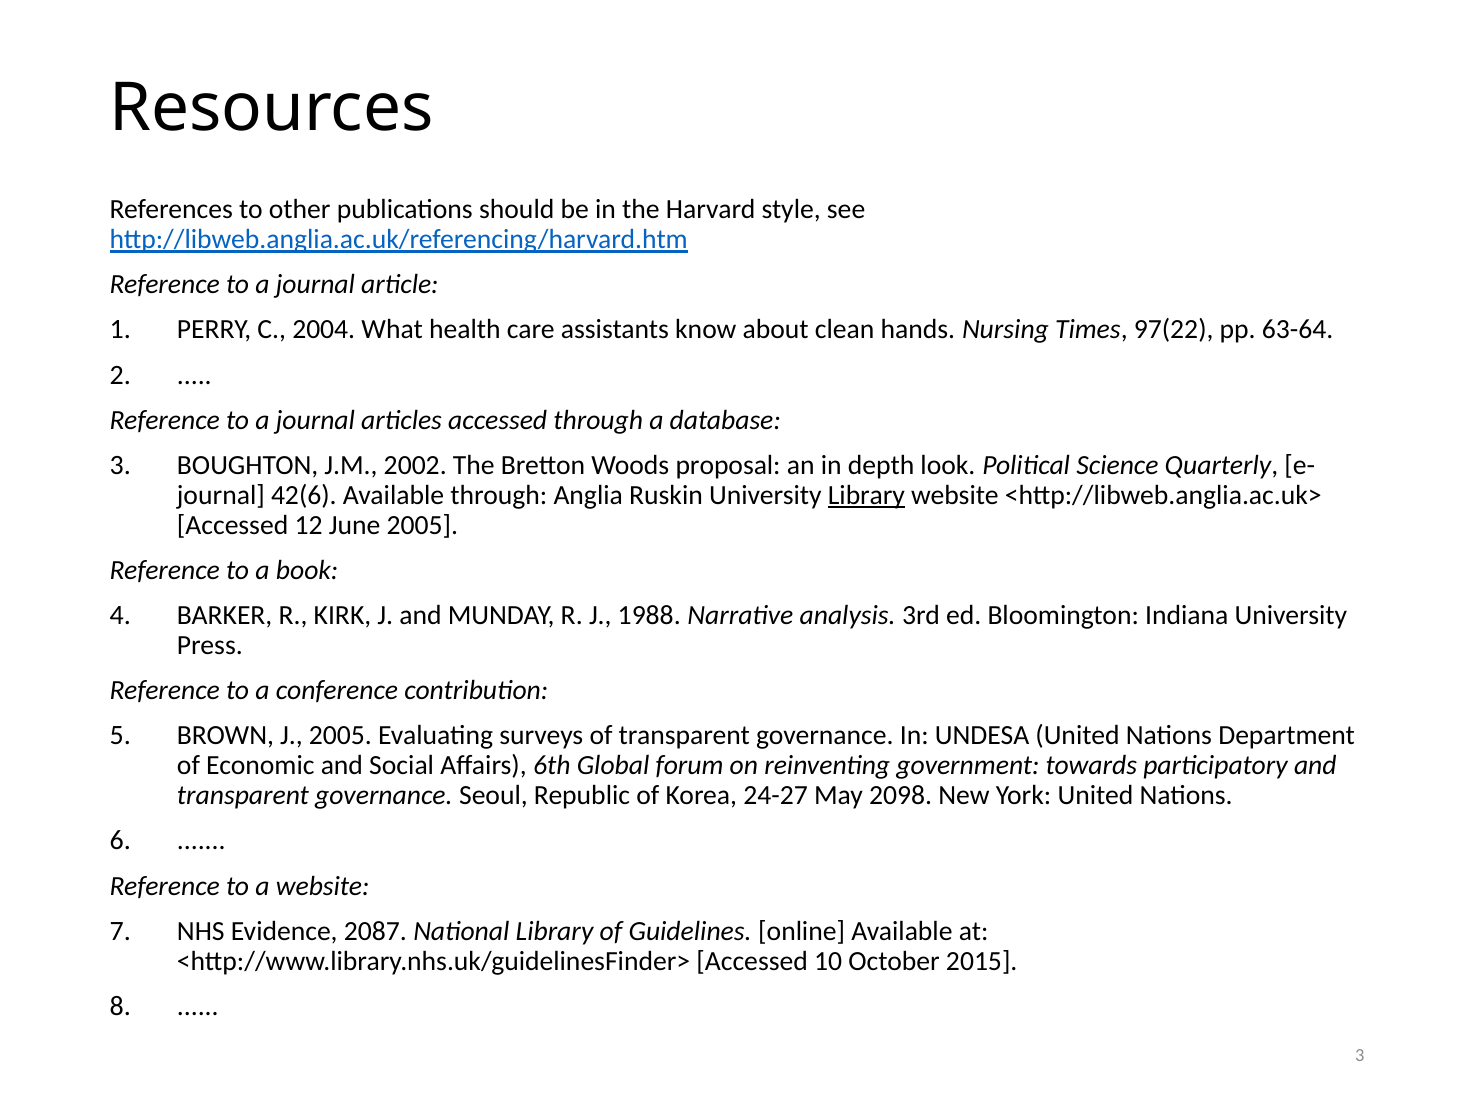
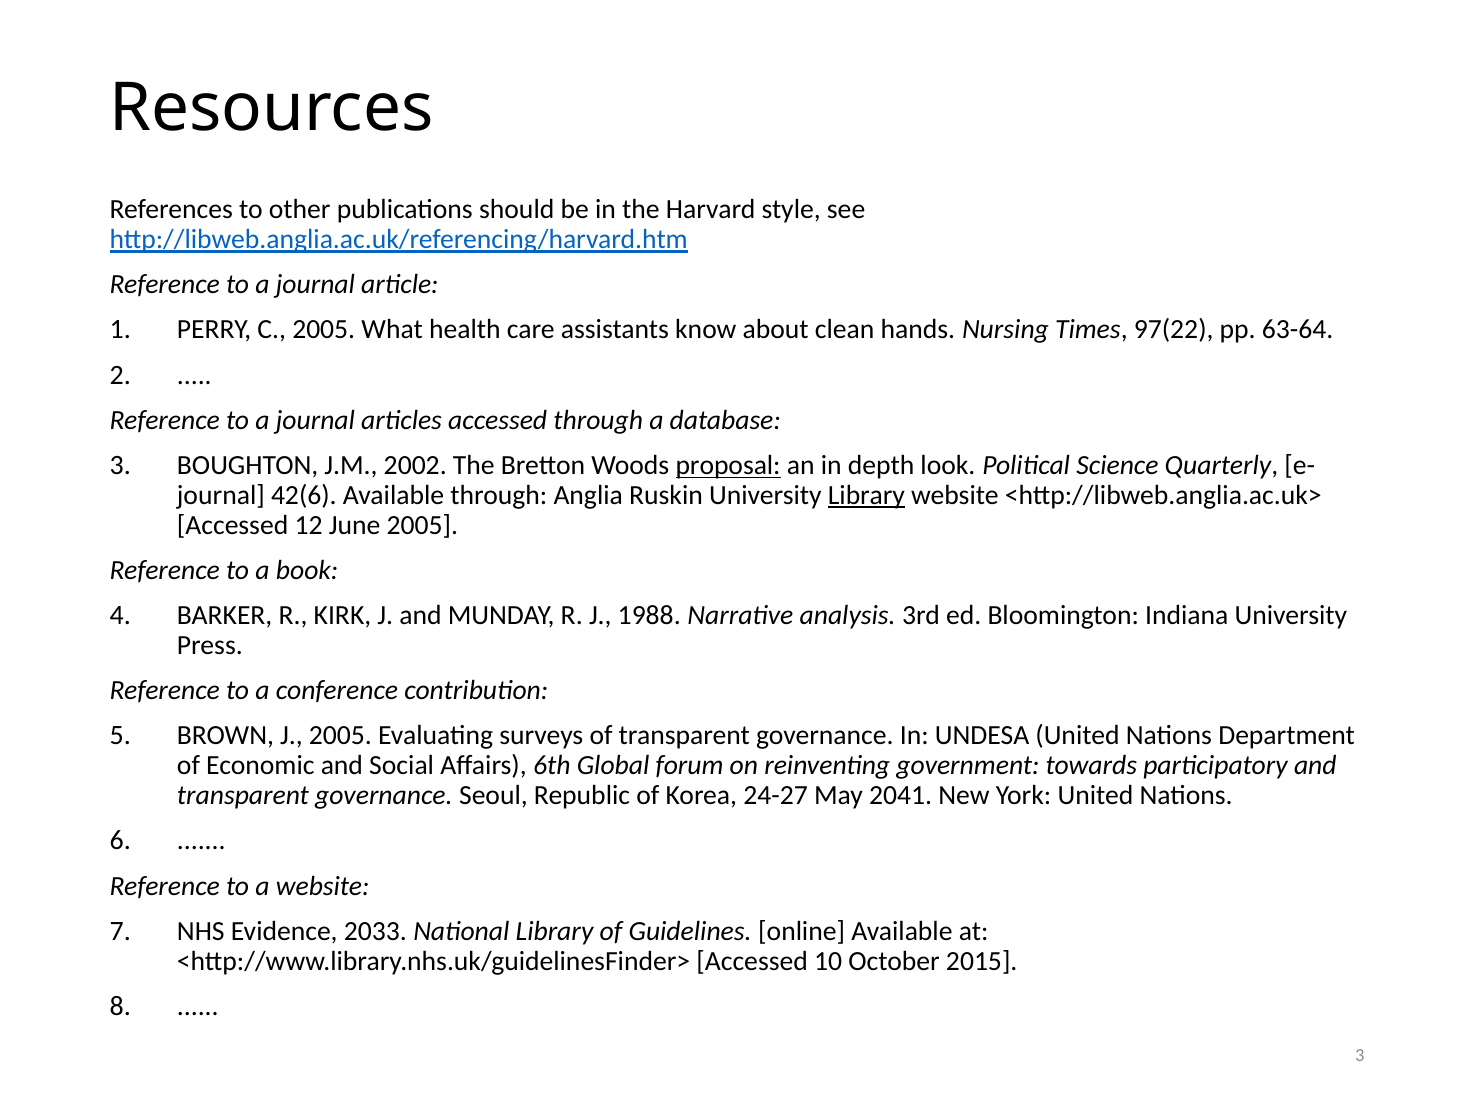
C 2004: 2004 -> 2005
proposal underline: none -> present
2098: 2098 -> 2041
2087: 2087 -> 2033
